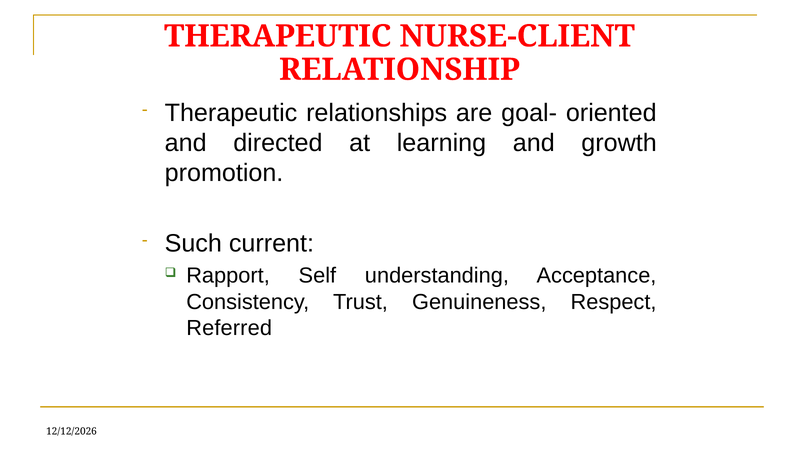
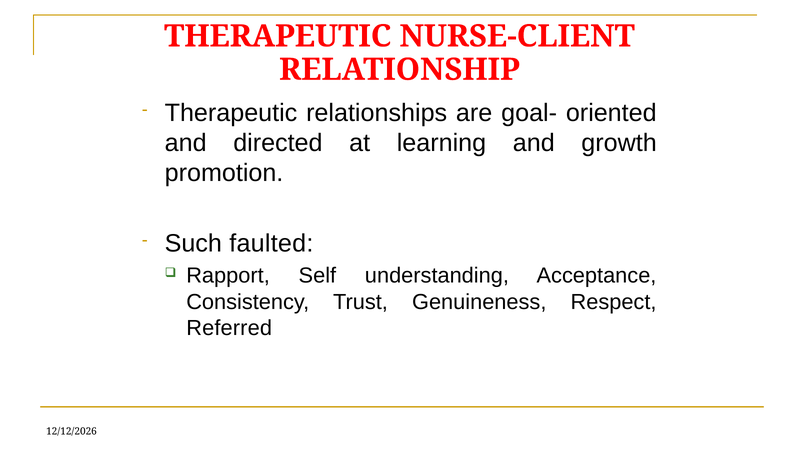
current: current -> faulted
